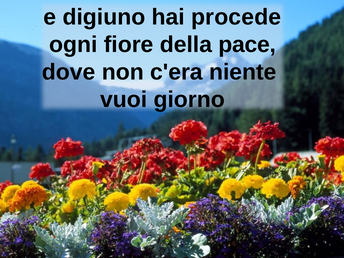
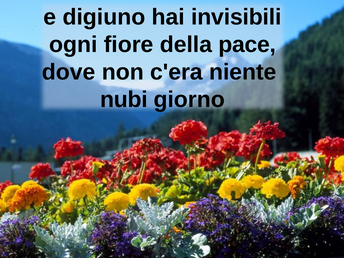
procede: procede -> invisibili
vuoi: vuoi -> nubi
